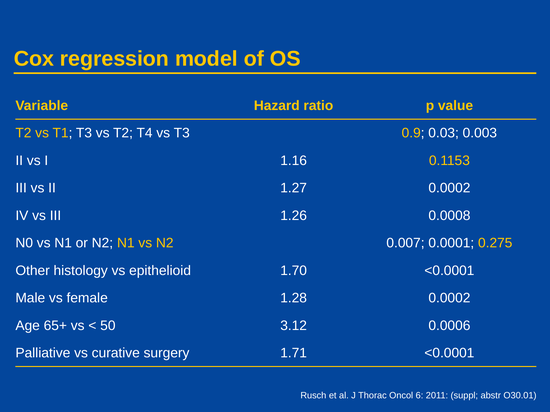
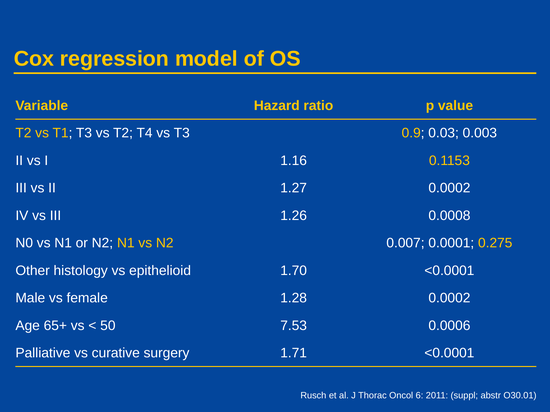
3.12: 3.12 -> 7.53
